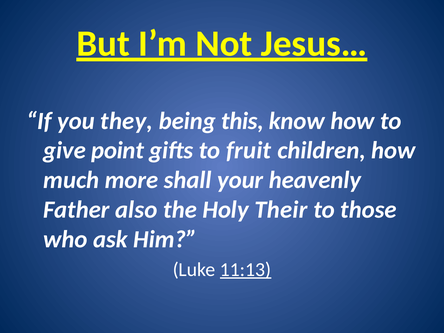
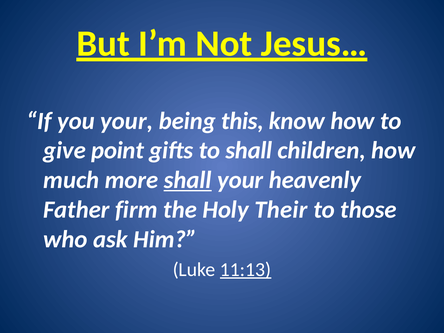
you they: they -> your
to fruit: fruit -> shall
shall at (188, 180) underline: none -> present
also: also -> firm
